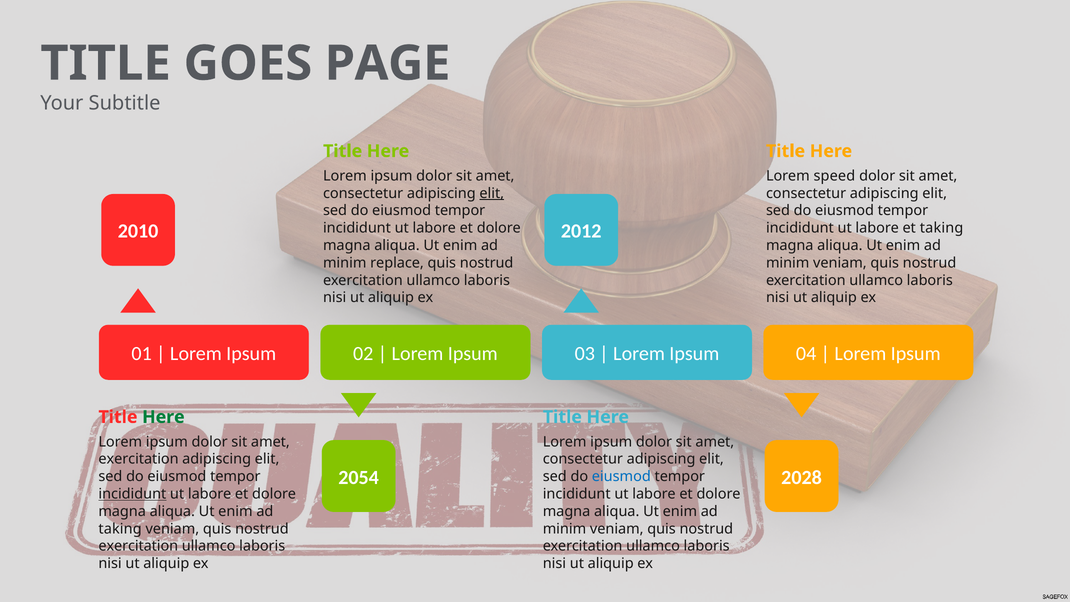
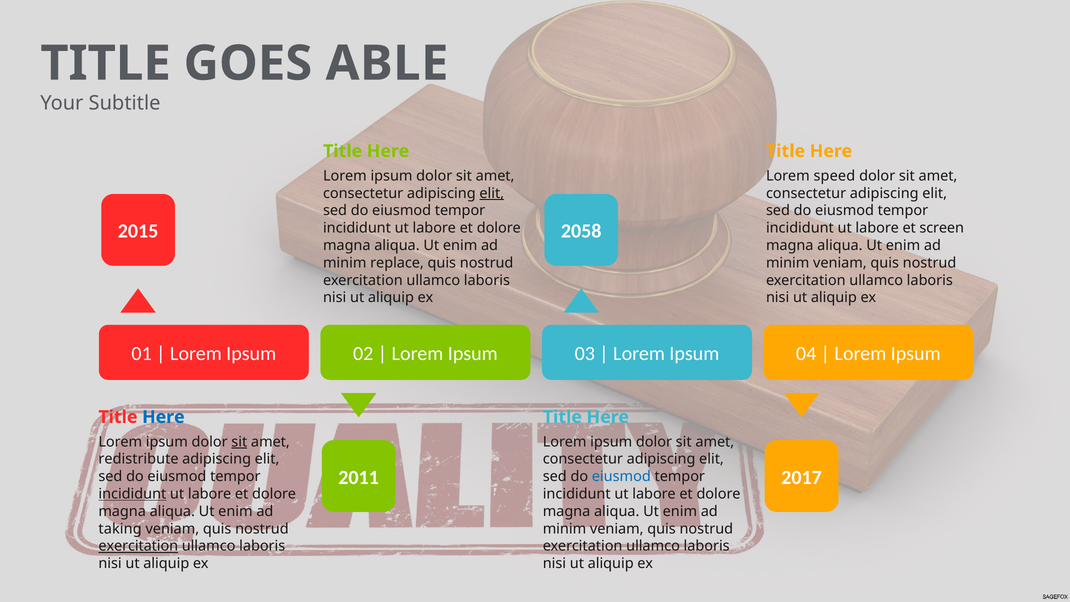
PAGE: PAGE -> ABLE
2010: 2010 -> 2015
2012: 2012 -> 2058
et taking: taking -> screen
Here at (163, 417) colour: green -> blue
sit at (239, 442) underline: none -> present
exercitation at (139, 459): exercitation -> redistribute
2054: 2054 -> 2011
2028: 2028 -> 2017
exercitation at (138, 546) underline: none -> present
